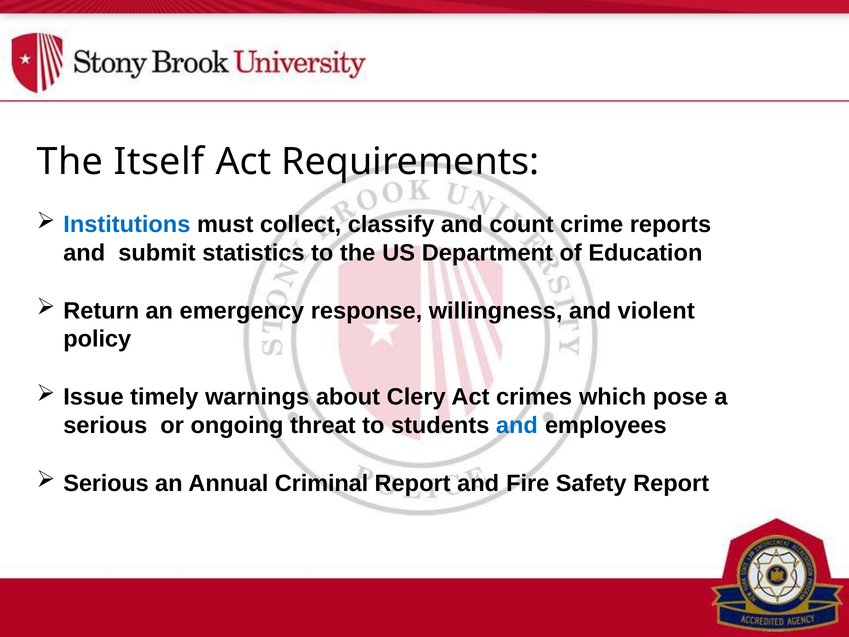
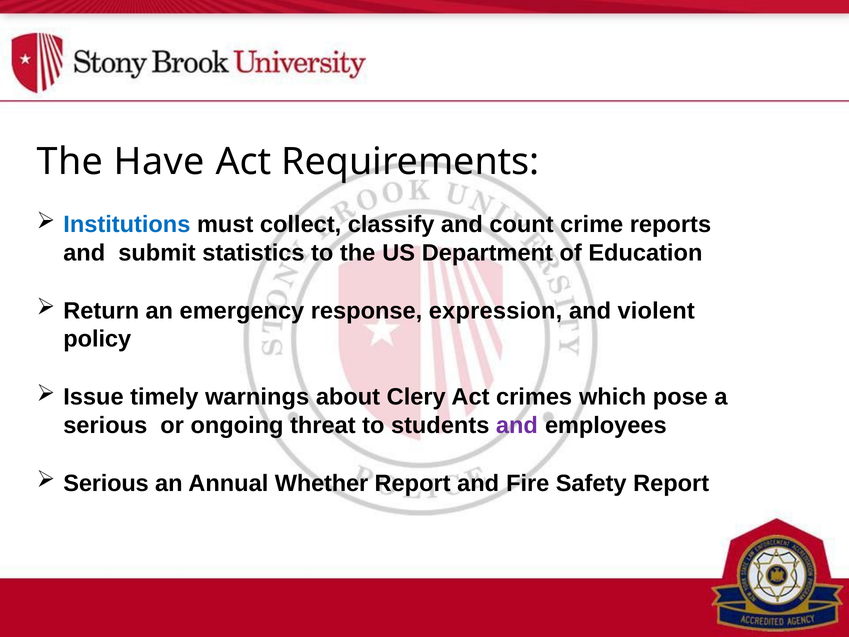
Itself: Itself -> Have
willingness: willingness -> expression
and at (517, 425) colour: blue -> purple
Criminal: Criminal -> Whether
